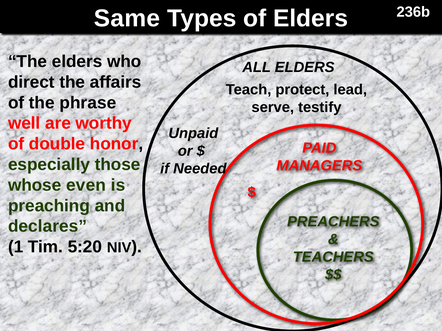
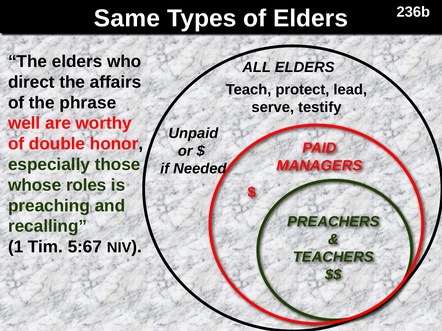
even: even -> roles
declares: declares -> recalling
5:20: 5:20 -> 5:67
